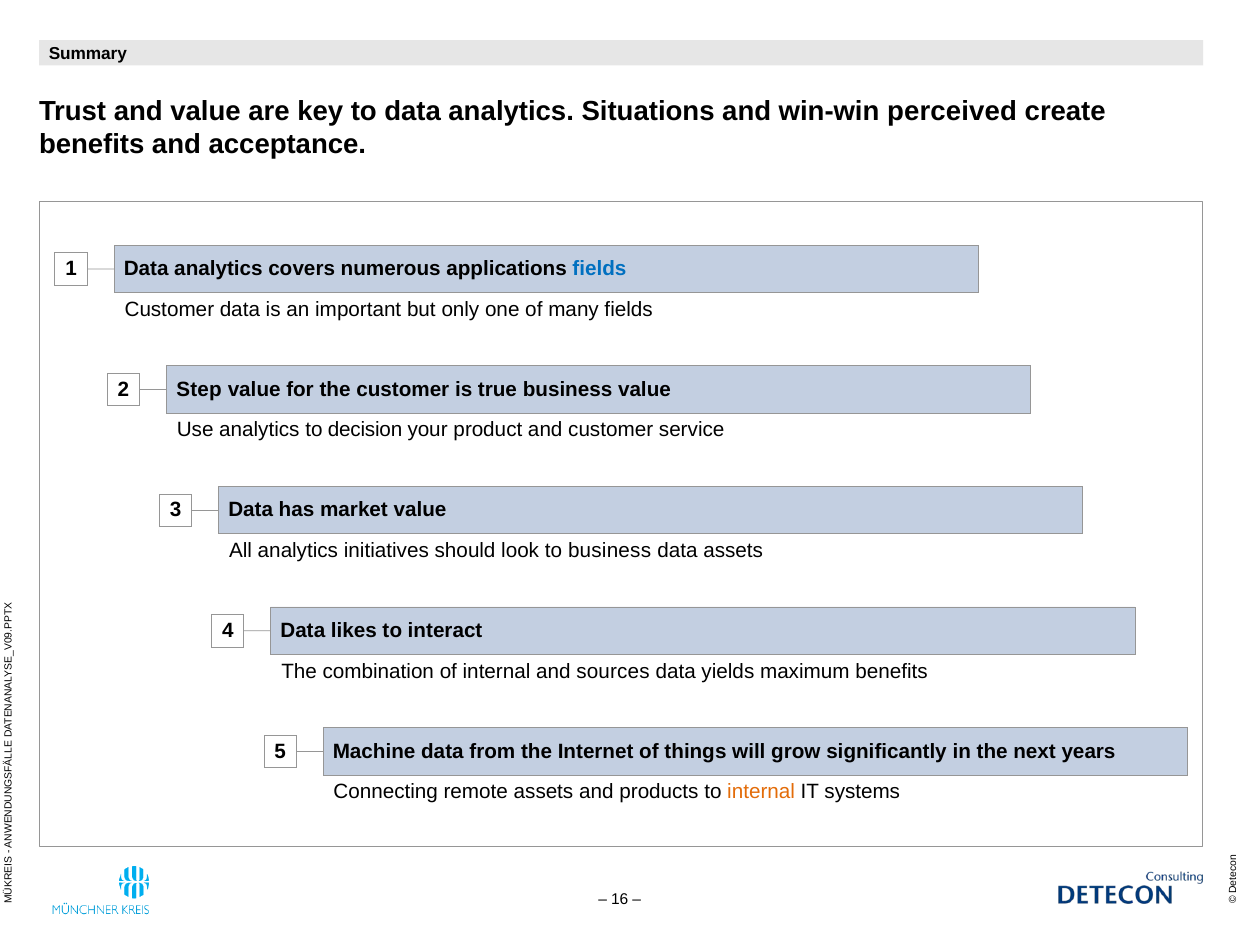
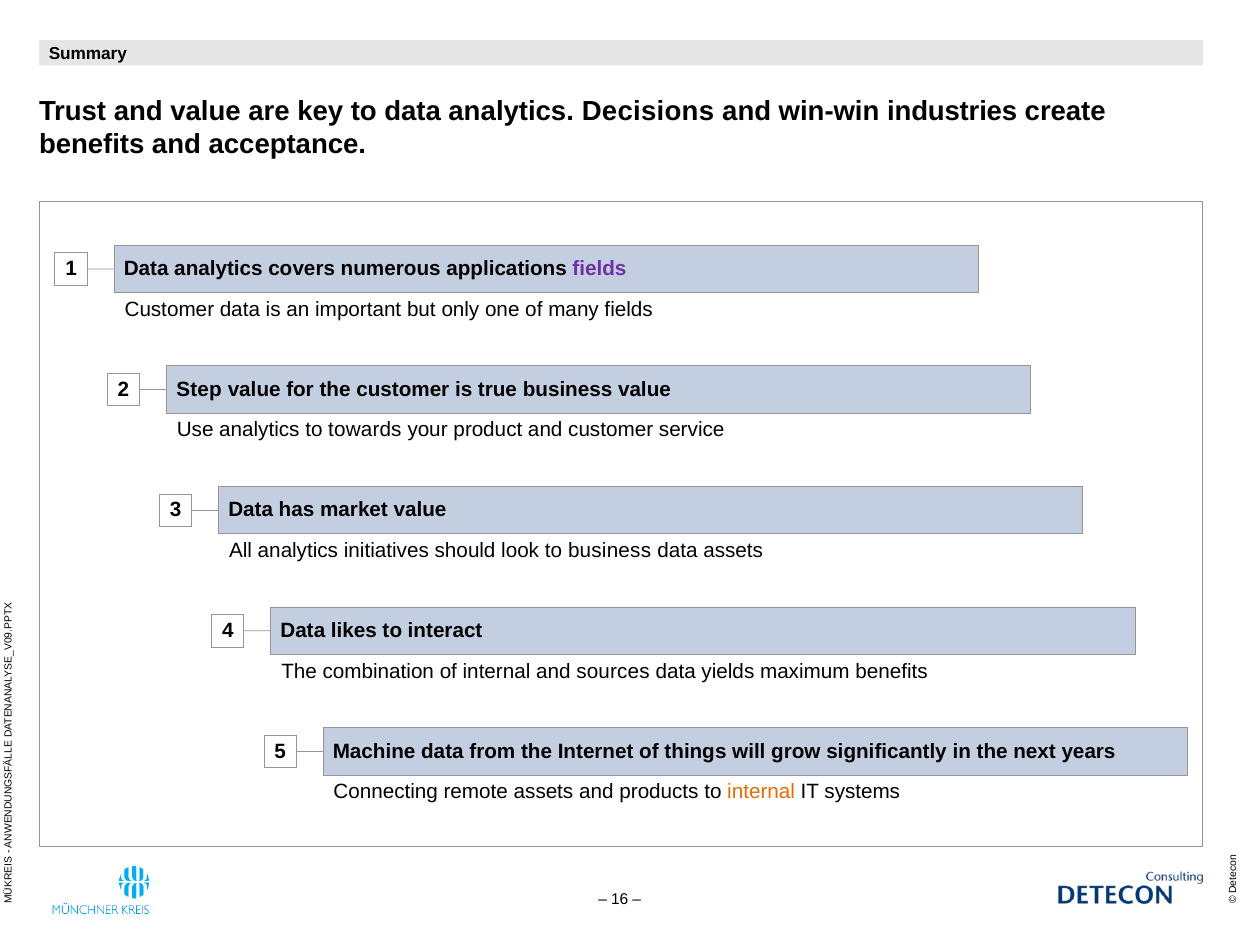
Situations: Situations -> Decisions
perceived: perceived -> industries
fields at (599, 269) colour: blue -> purple
decision: decision -> towards
